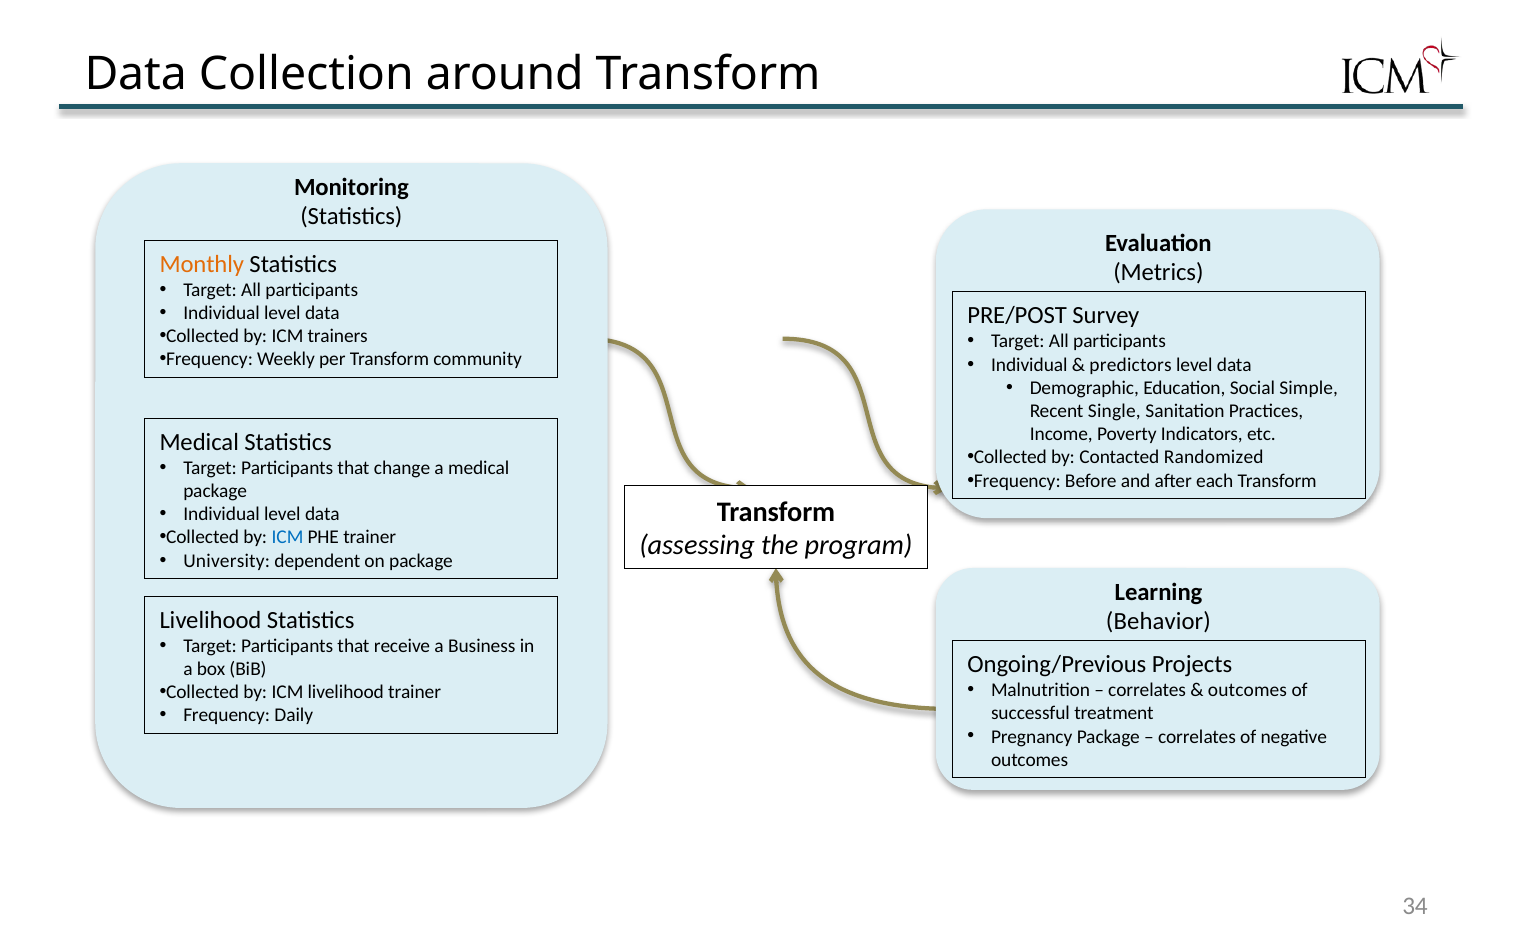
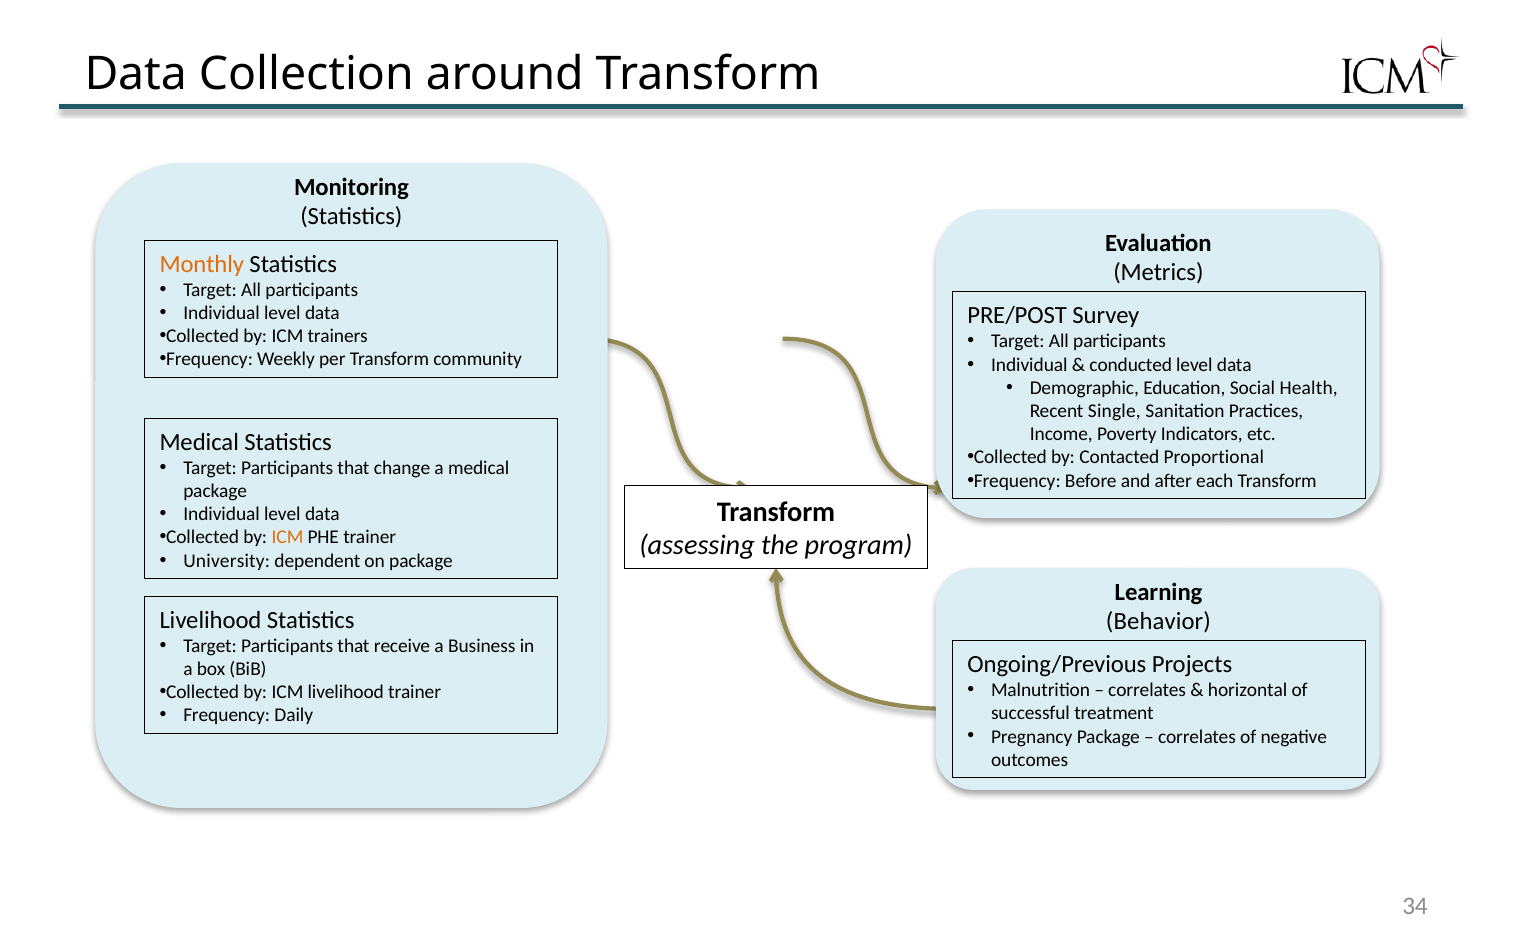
predictors: predictors -> conducted
Simple: Simple -> Health
Randomized: Randomized -> Proportional
ICM at (287, 538) colour: blue -> orange
outcomes at (1247, 691): outcomes -> horizontal
